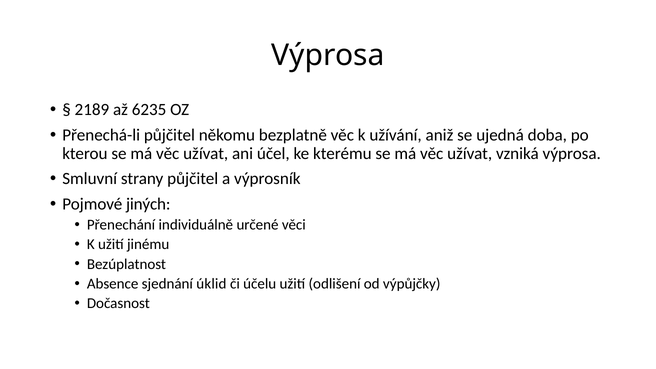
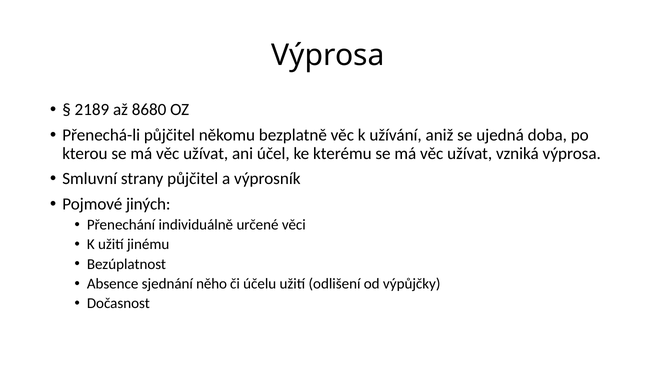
6235: 6235 -> 8680
úklid: úklid -> něho
